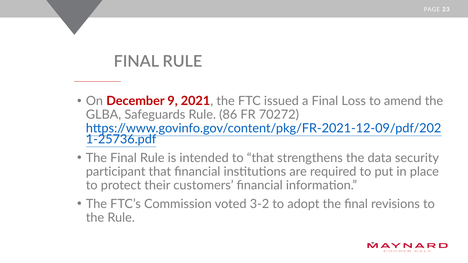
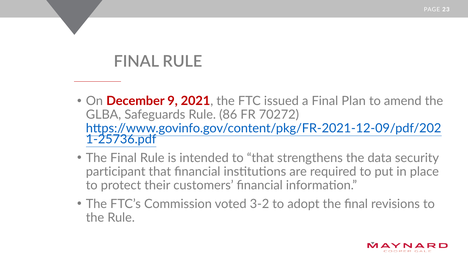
Loss: Loss -> Plan
